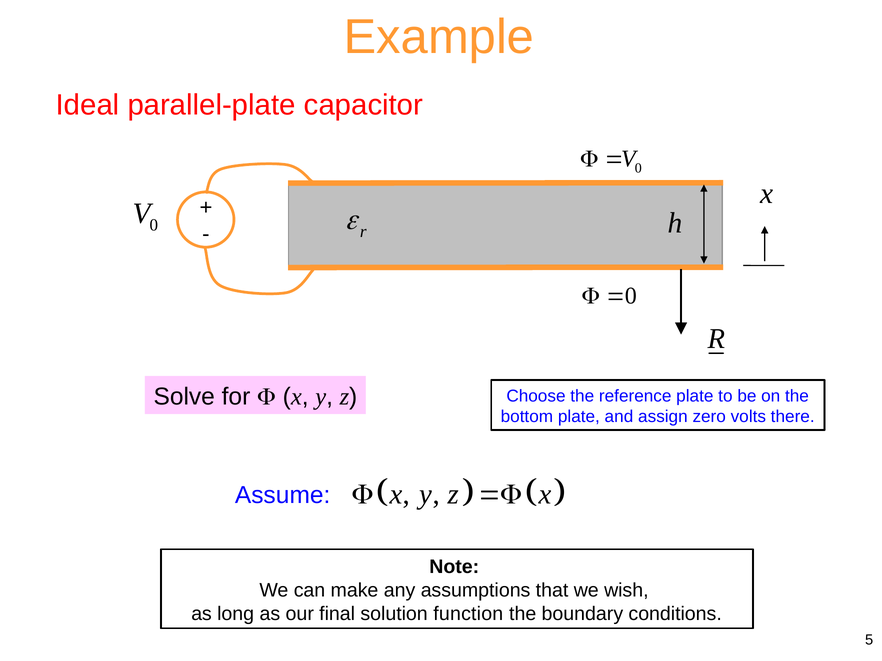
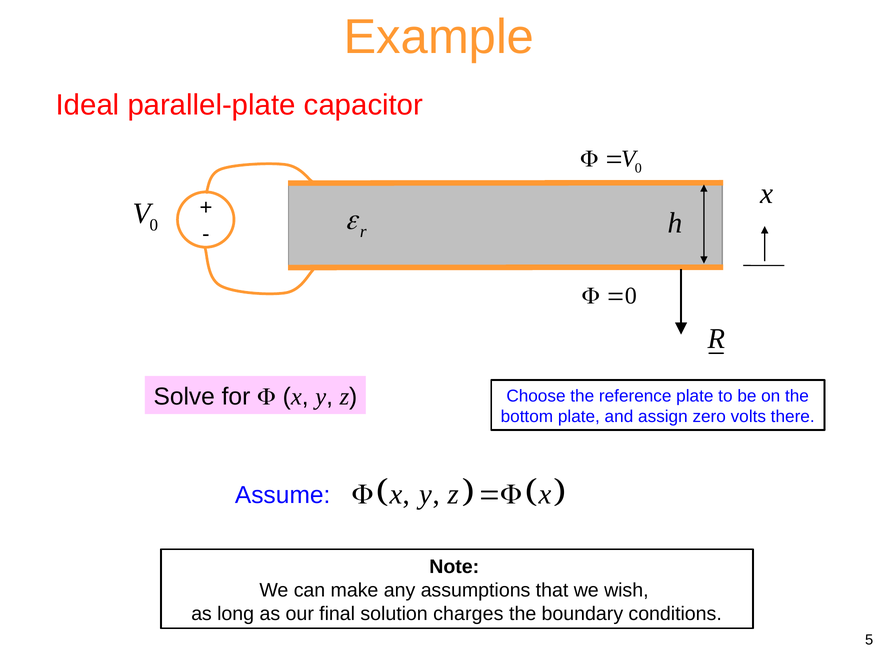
function: function -> charges
